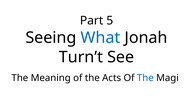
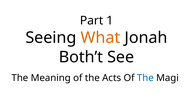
5: 5 -> 1
What colour: blue -> orange
Turn’t: Turn’t -> Both’t
